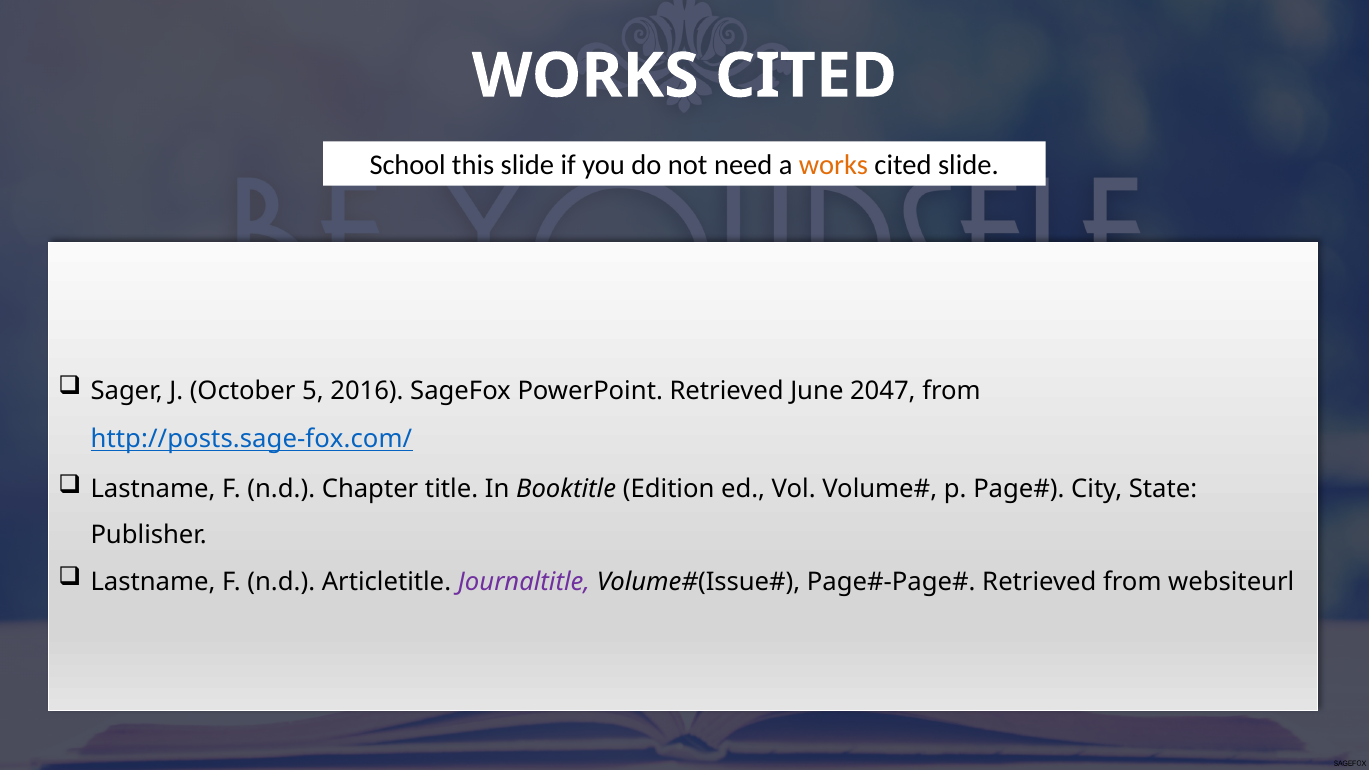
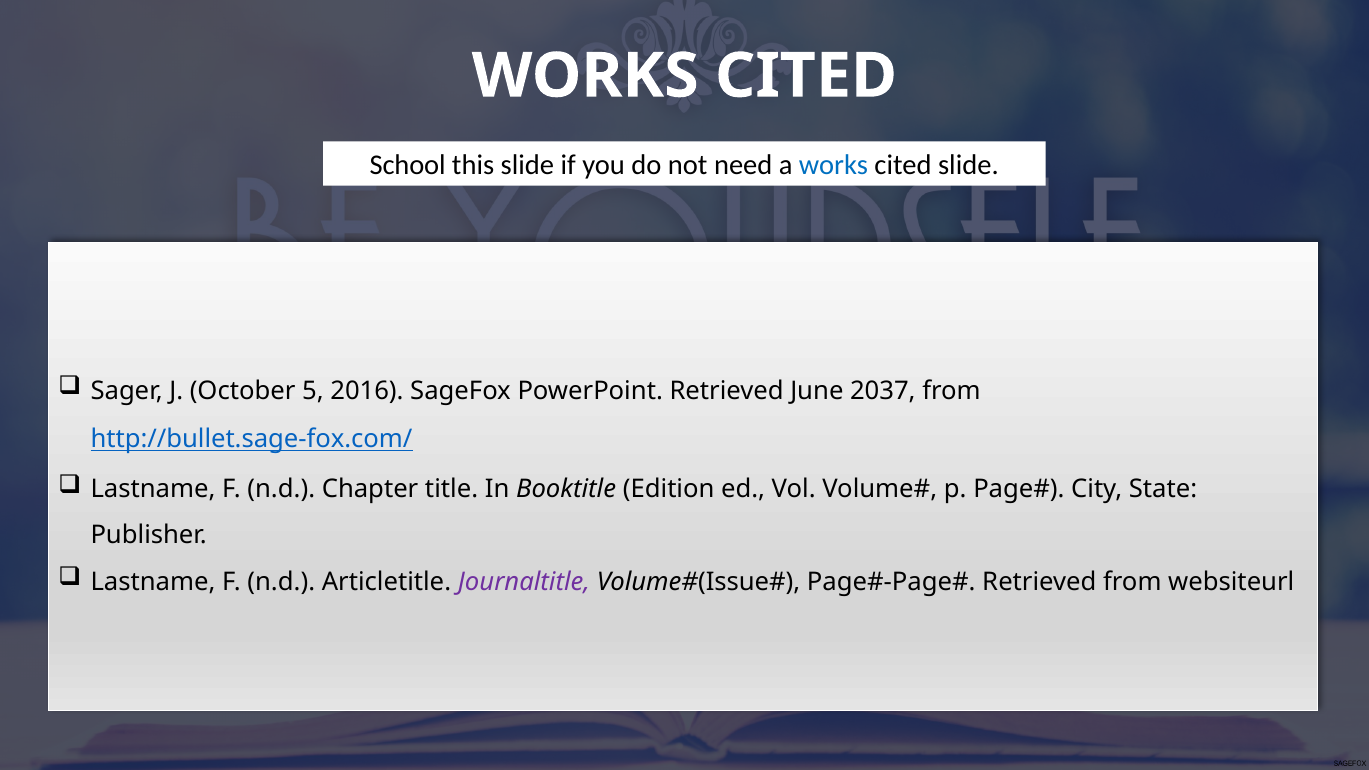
works at (834, 165) colour: orange -> blue
2047: 2047 -> 2037
http://posts.sage-fox.com/: http://posts.sage-fox.com/ -> http://bullet.sage-fox.com/
